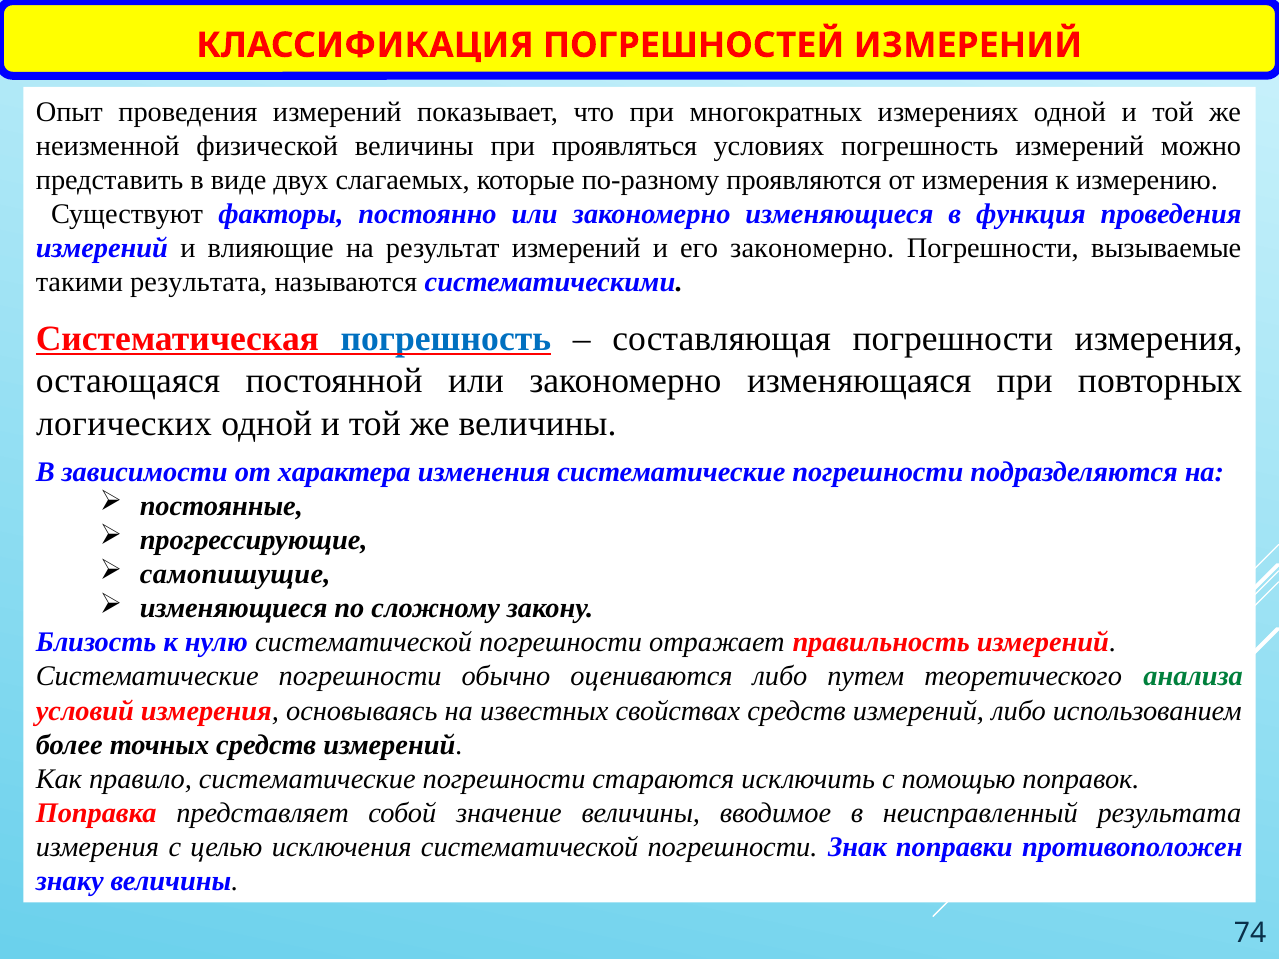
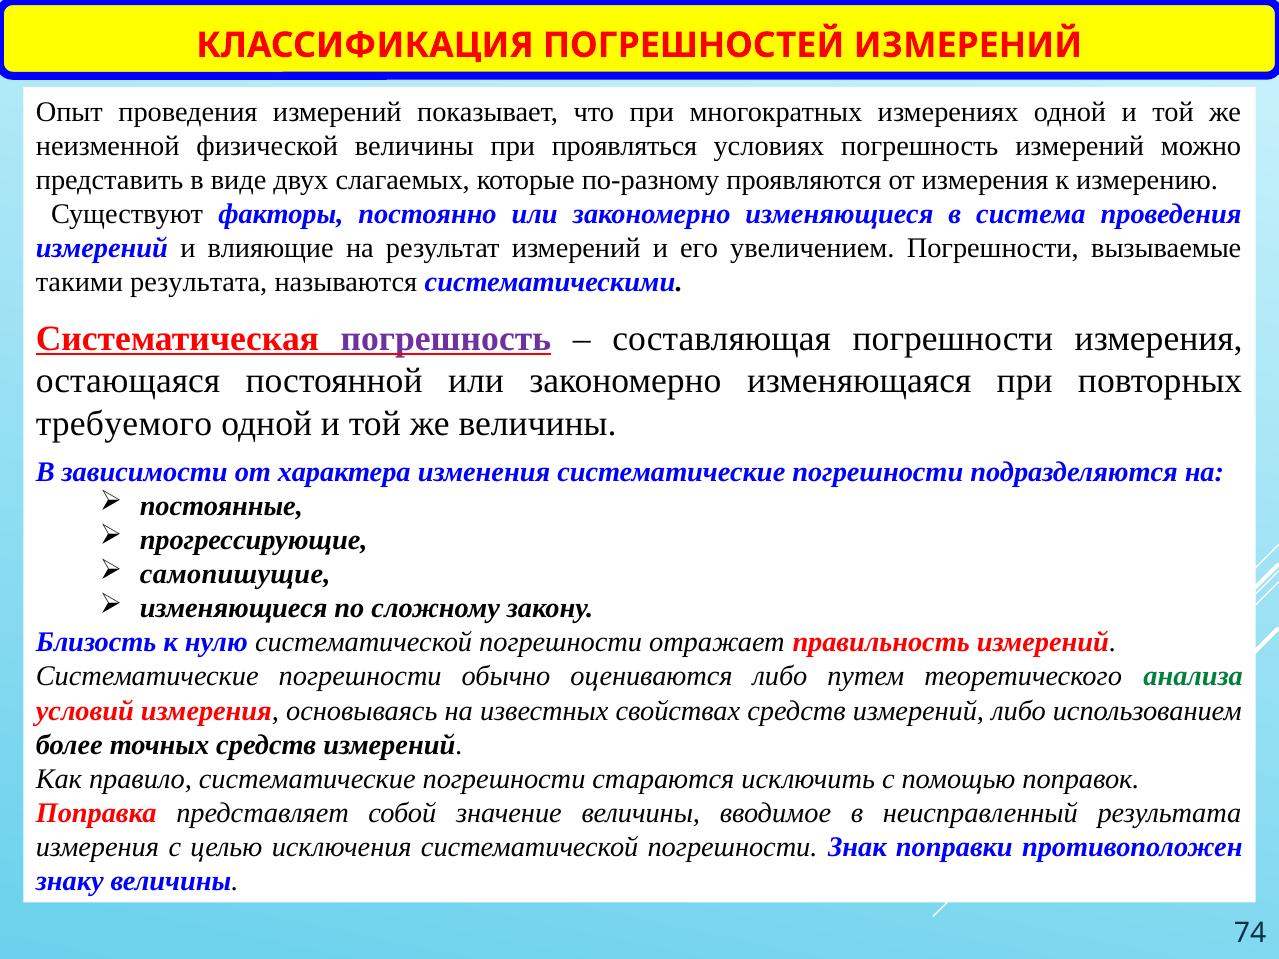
функция: функция -> система
его закономерно: закономерно -> увеличением
погрешность at (446, 338) colour: blue -> purple
логических: логических -> требуемого
